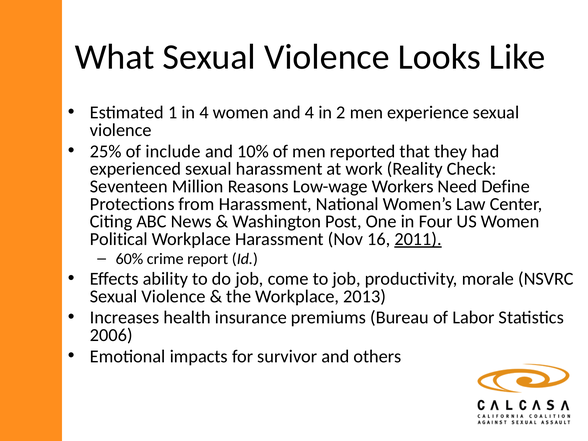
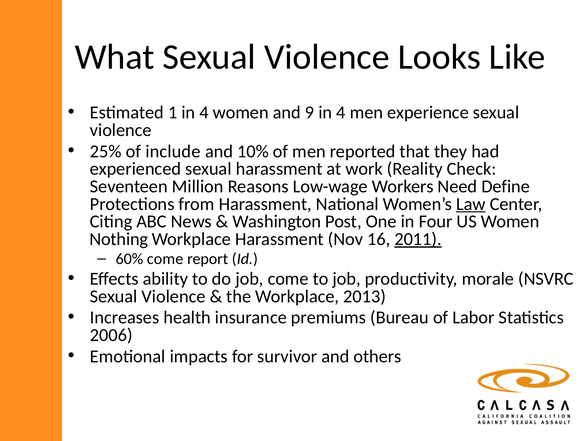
and 4: 4 -> 9
2 at (341, 113): 2 -> 4
Law underline: none -> present
Political: Political -> Nothing
60% crime: crime -> come
